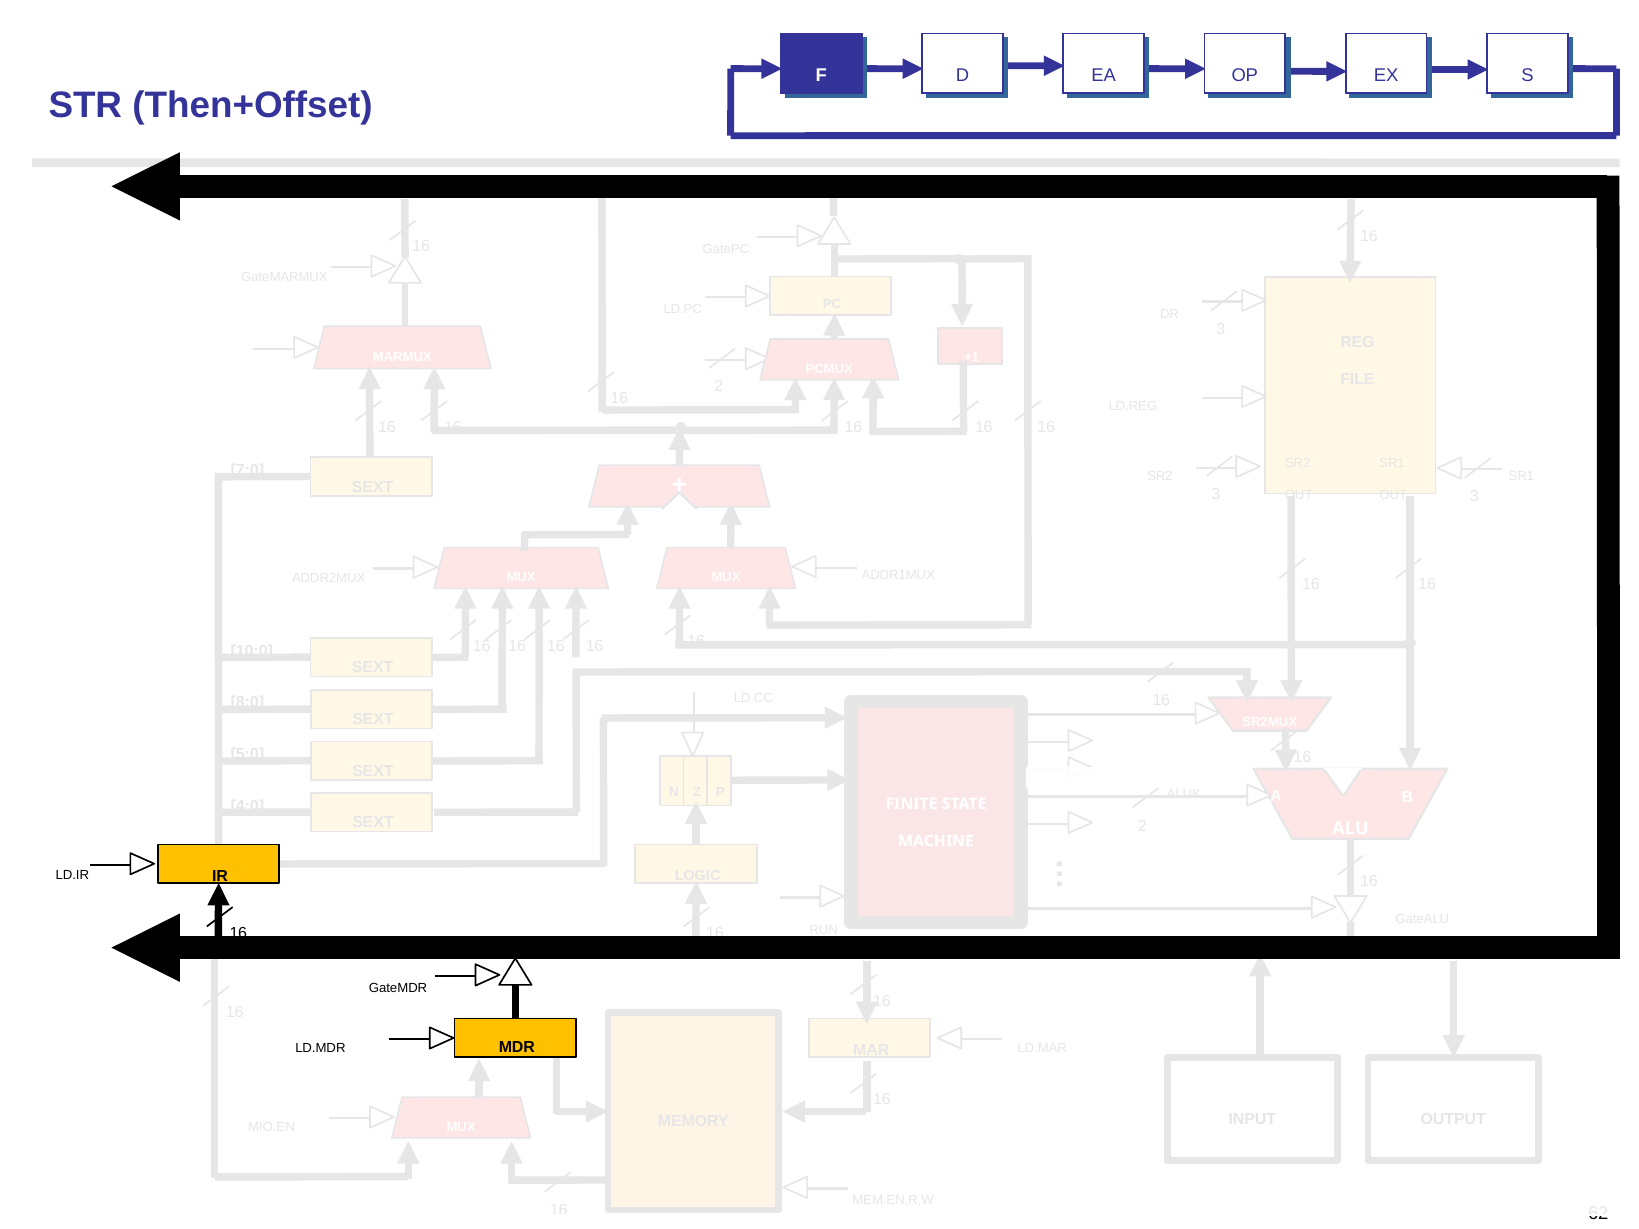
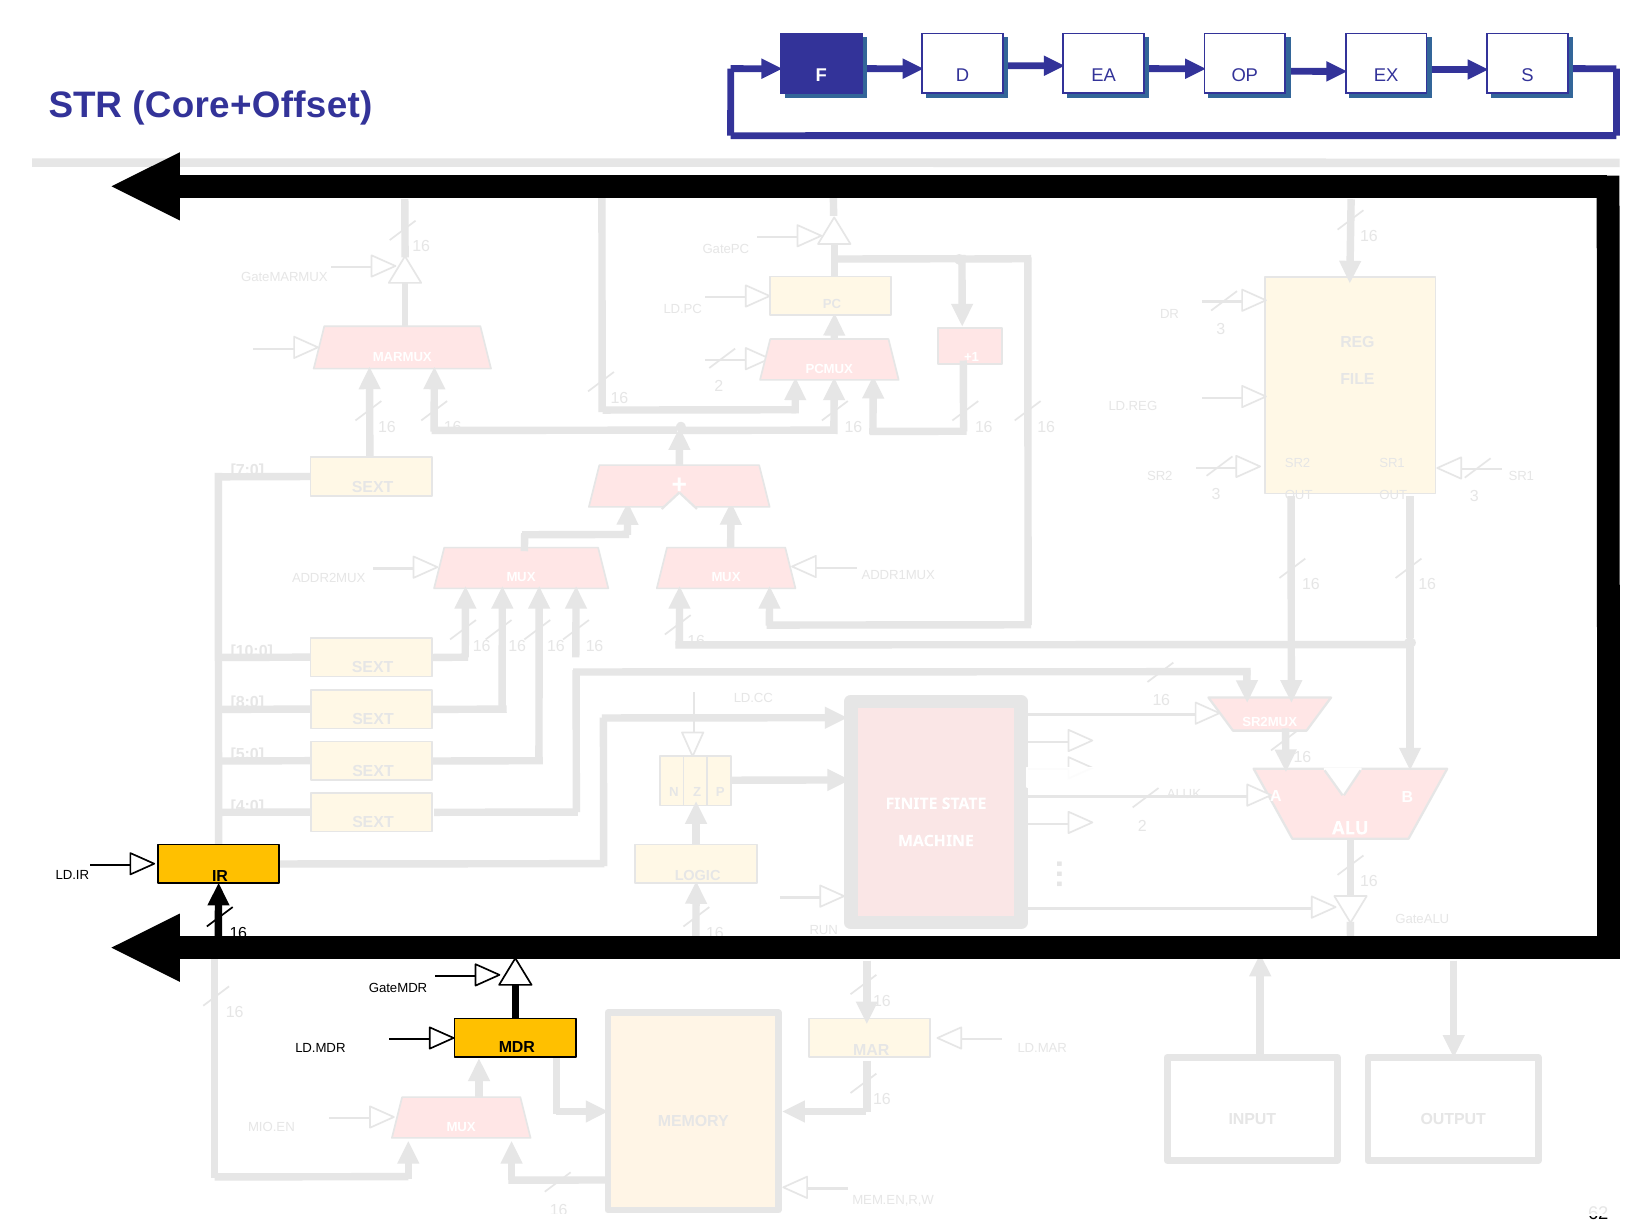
Then+Offset: Then+Offset -> Core+Offset
